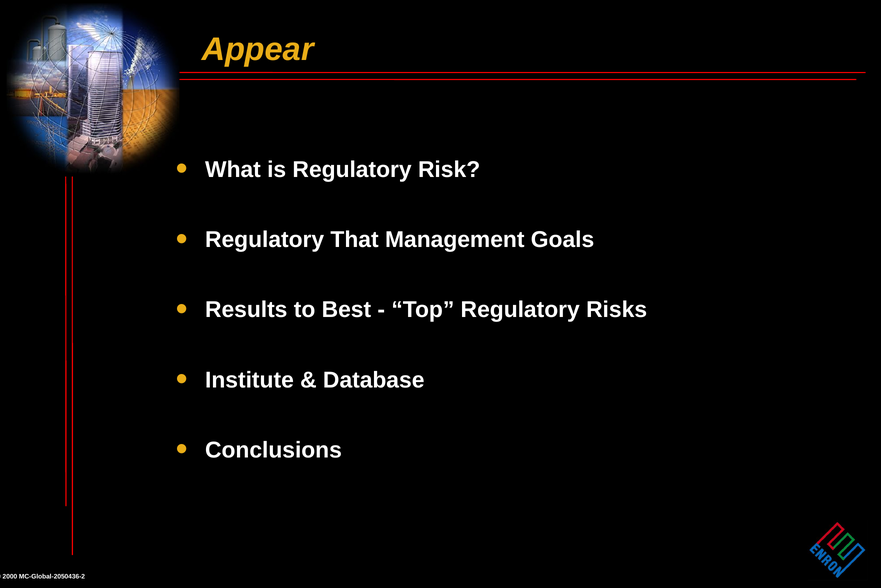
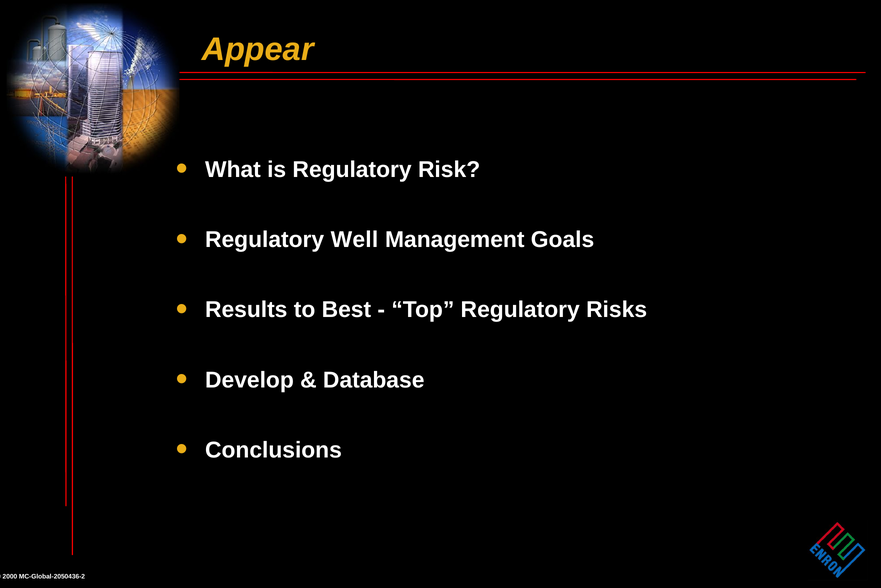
That: That -> Well
Institute: Institute -> Develop
